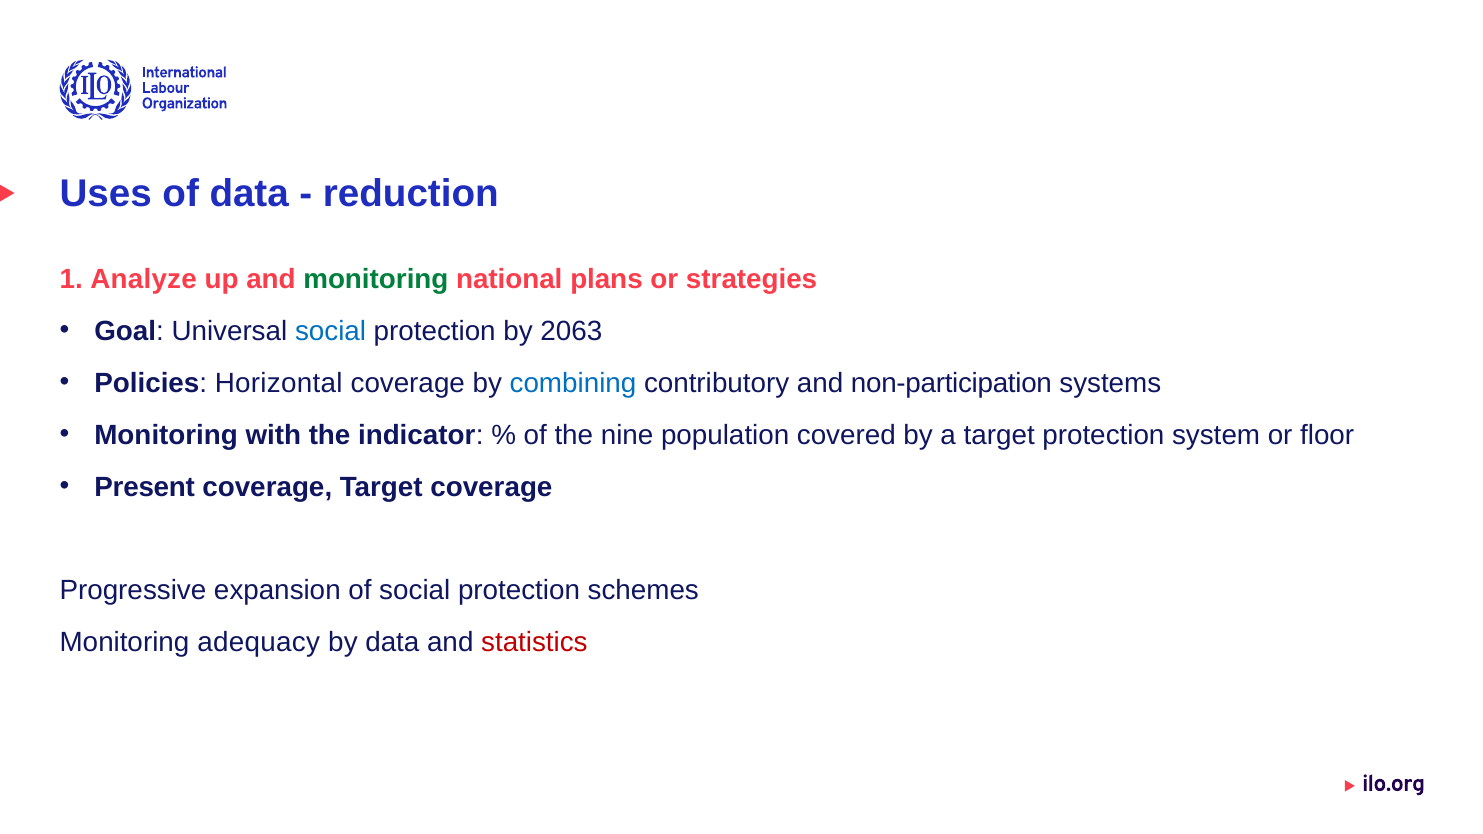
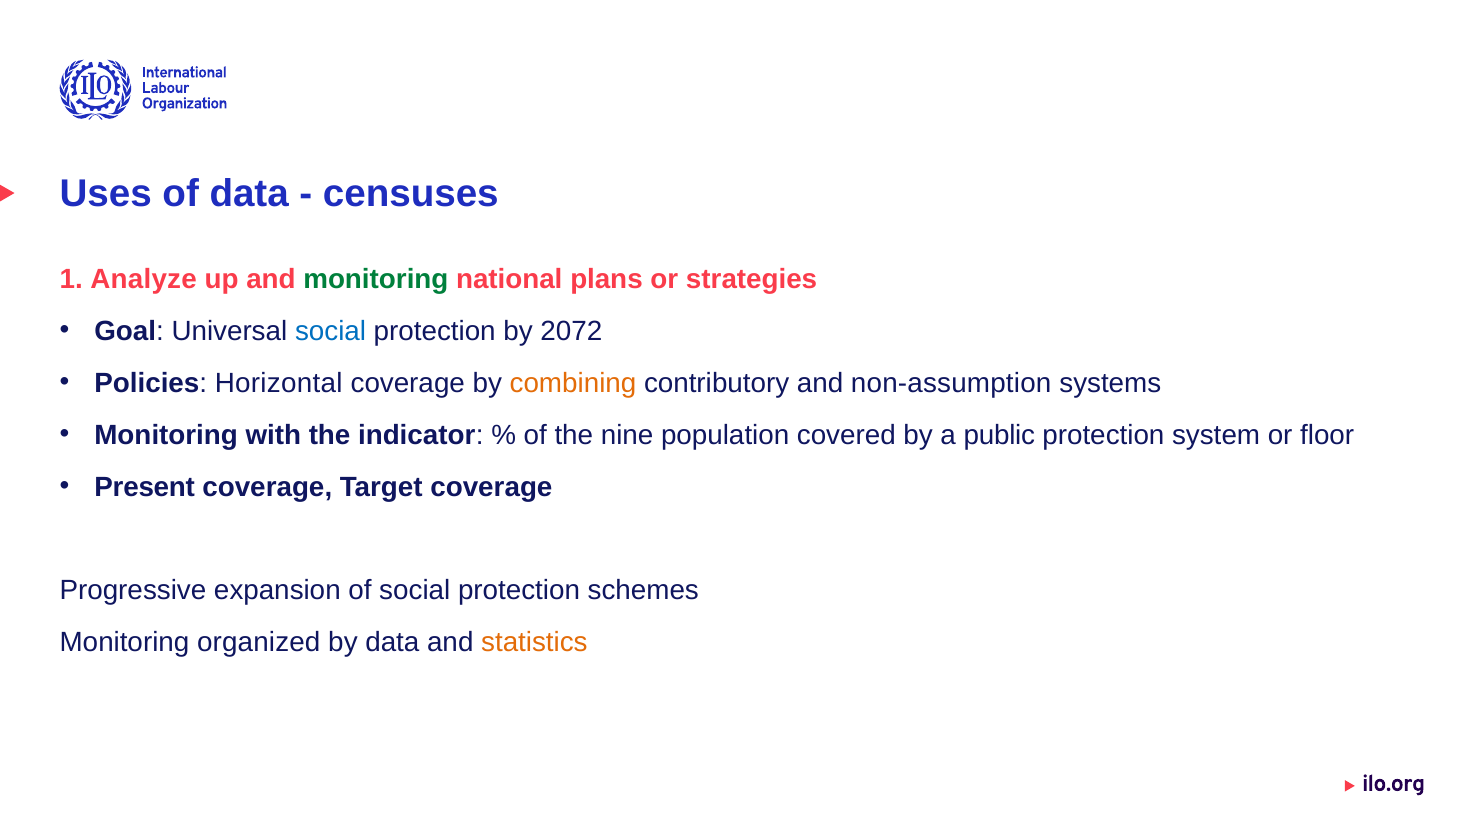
reduction: reduction -> censuses
2063: 2063 -> 2072
combining colour: blue -> orange
non-participation: non-participation -> non-assumption
a target: target -> public
adequacy: adequacy -> organized
statistics colour: red -> orange
